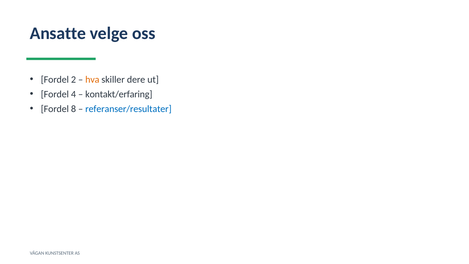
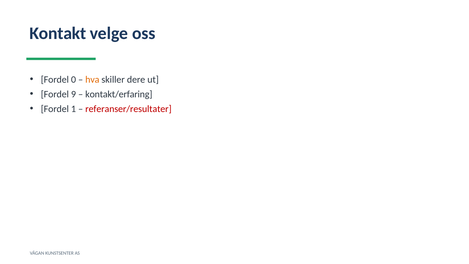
Ansatte: Ansatte -> Kontakt
2: 2 -> 0
4: 4 -> 9
8: 8 -> 1
referanser/resultater colour: blue -> red
